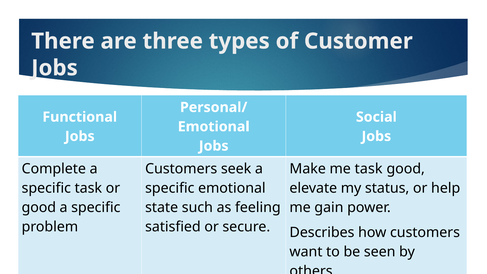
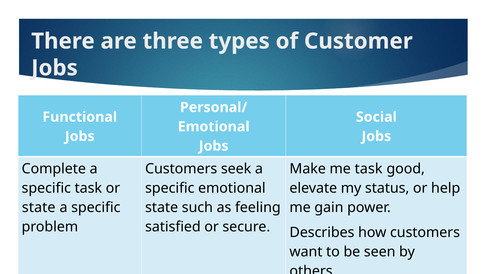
good at (39, 207): good -> state
